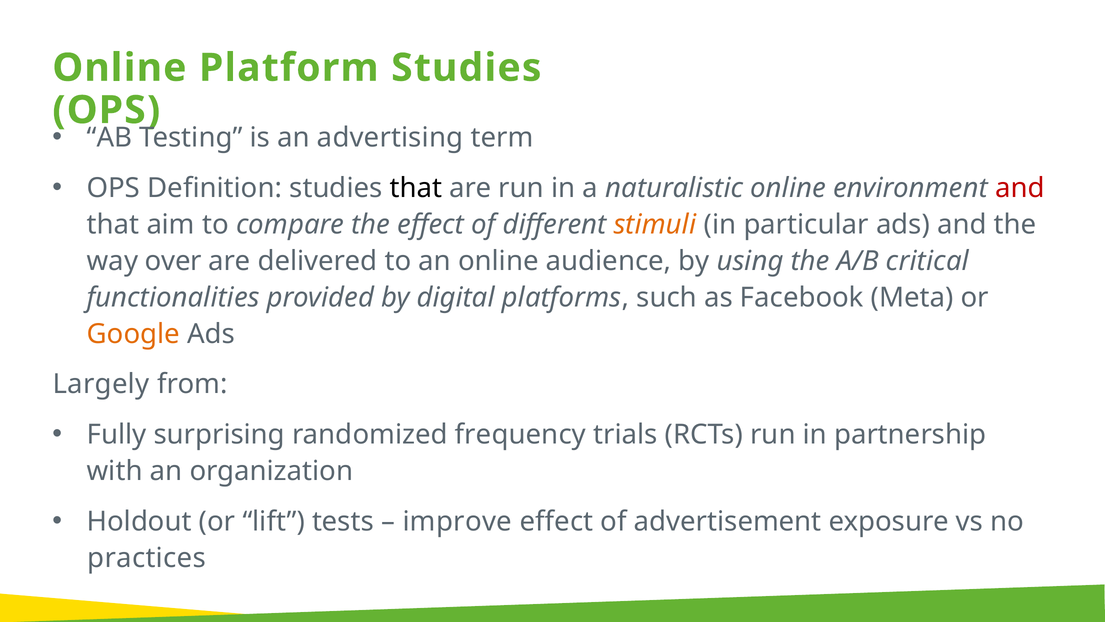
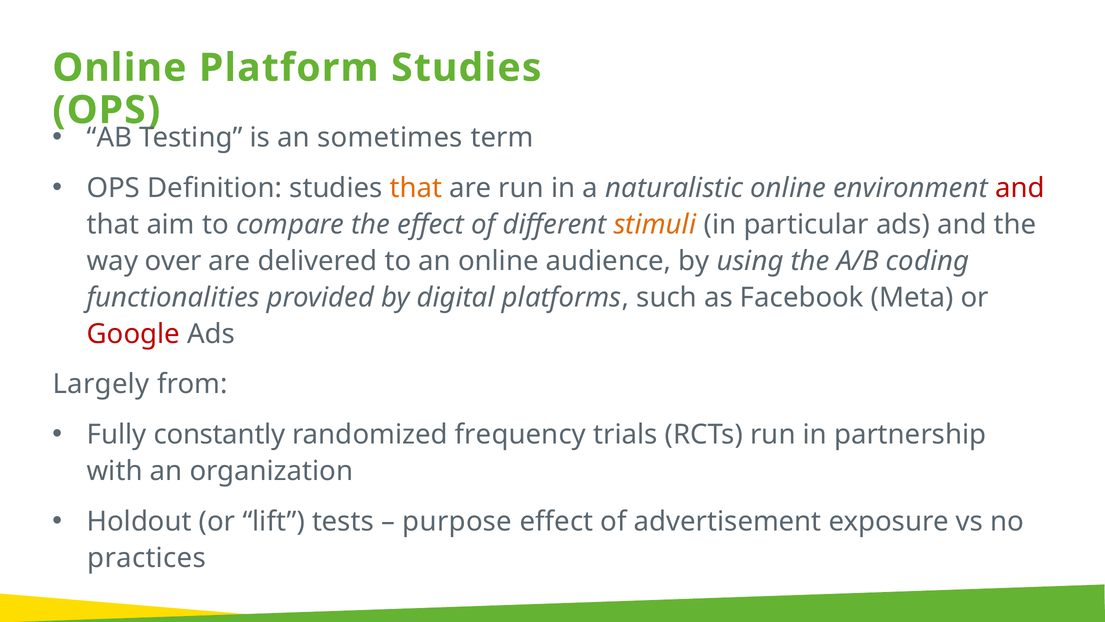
advertising: advertising -> sometimes
that at (416, 188) colour: black -> orange
critical: critical -> coding
Google colour: orange -> red
surprising: surprising -> constantly
improve: improve -> purpose
